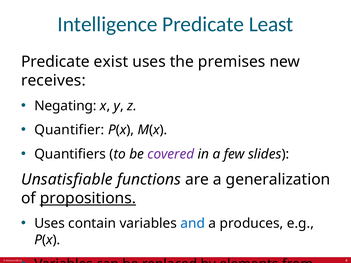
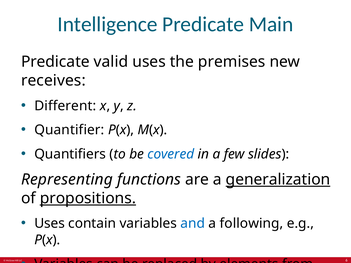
Least: Least -> Main
exist: exist -> valid
Negating: Negating -> Different
covered colour: purple -> blue
Unsatisfiable: Unsatisfiable -> Representing
generalization underline: none -> present
produces: produces -> following
